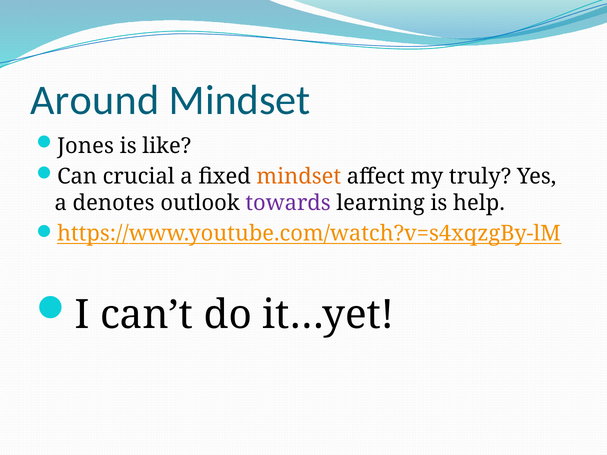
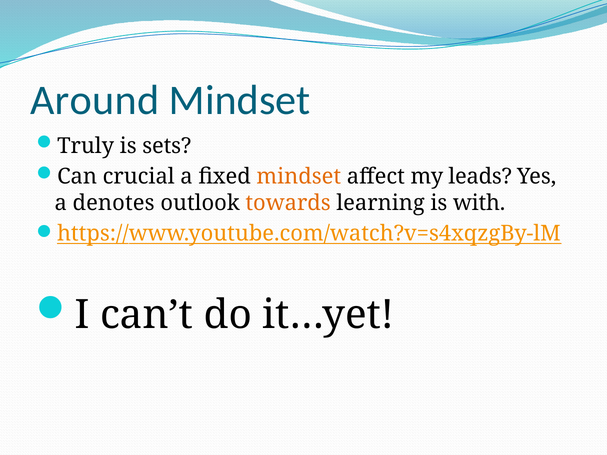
Jones: Jones -> Truly
like: like -> sets
truly: truly -> leads
towards colour: purple -> orange
help: help -> with
